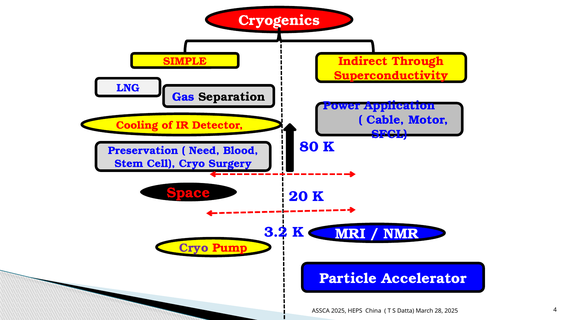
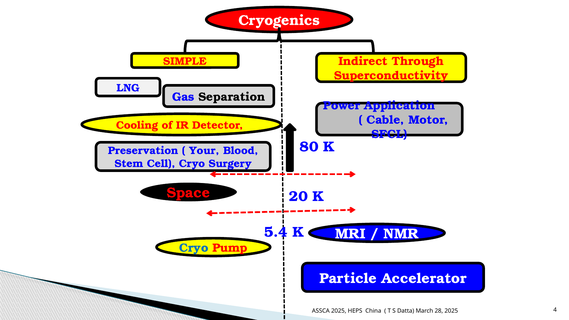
Need: Need -> Your
3.2: 3.2 -> 5.4
Cryo at (194, 248) colour: purple -> blue
